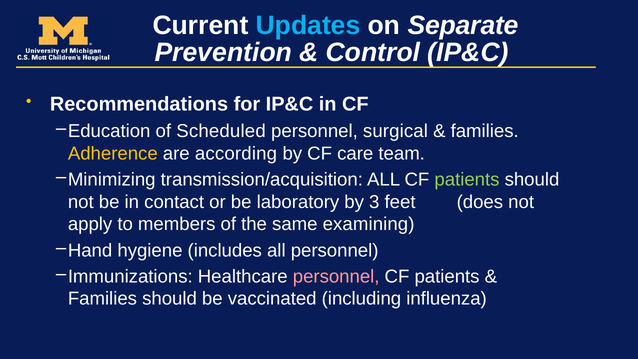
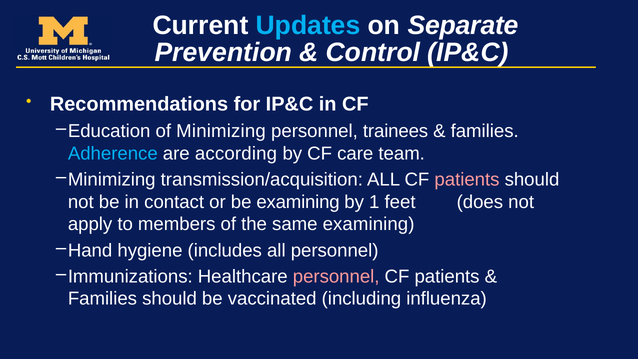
of Scheduled: Scheduled -> Minimizing
surgical: surgical -> trainees
Adherence colour: yellow -> light blue
patients at (467, 180) colour: light green -> pink
be laboratory: laboratory -> examining
3: 3 -> 1
